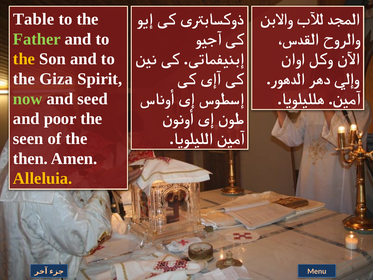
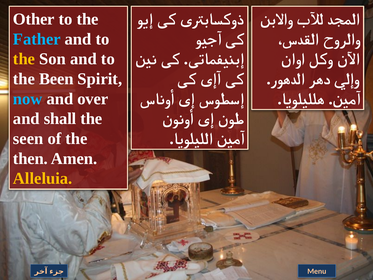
Table: Table -> Other
Father colour: light green -> light blue
Giza: Giza -> Been
now colour: light green -> light blue
seed: seed -> over
poor: poor -> shall
